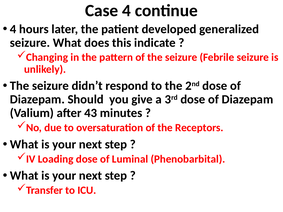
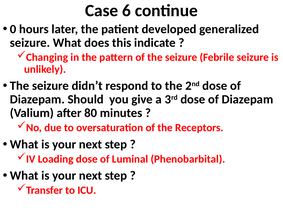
Case 4: 4 -> 6
4 at (13, 29): 4 -> 0
43: 43 -> 80
